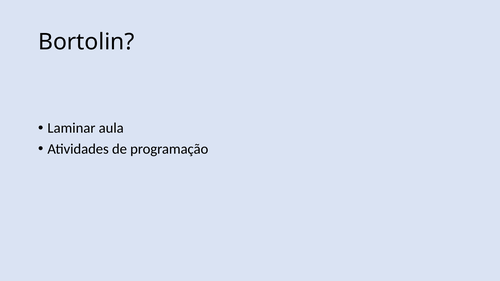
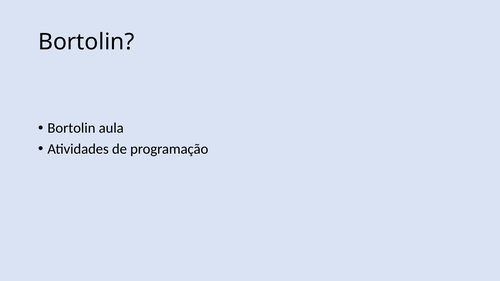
Laminar at (71, 128): Laminar -> Bortolin
